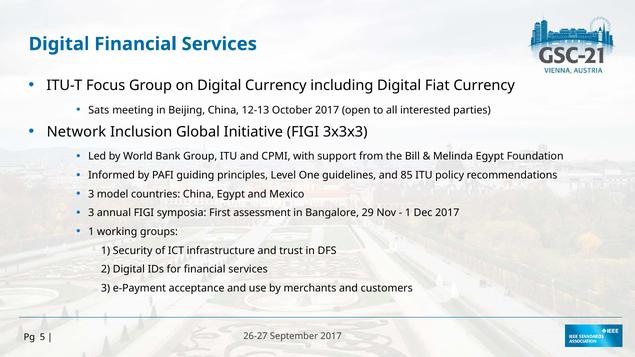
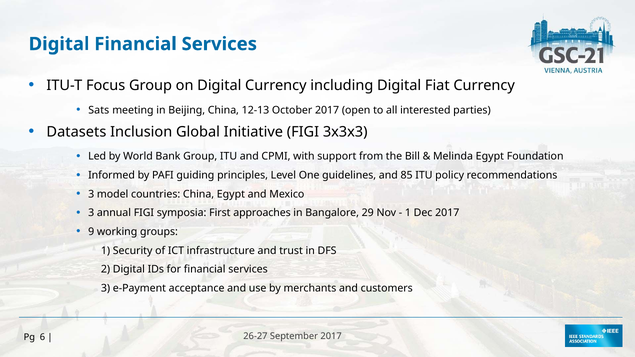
Network: Network -> Datasets
assessment: assessment -> approaches
1 at (91, 232): 1 -> 9
5: 5 -> 6
